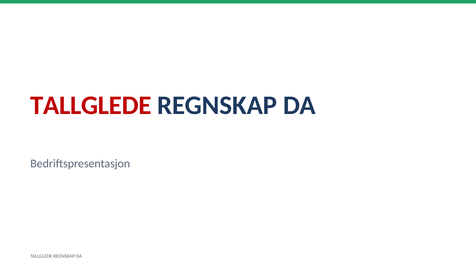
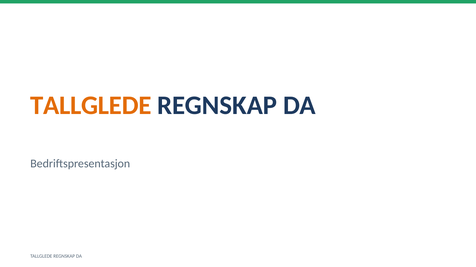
TALLGLEDE at (91, 106) colour: red -> orange
